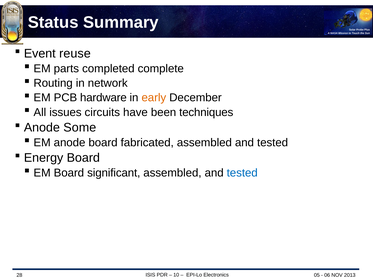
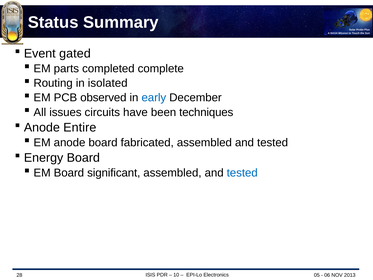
reuse: reuse -> gated
network: network -> isolated
hardware: hardware -> observed
early colour: orange -> blue
Some: Some -> Entire
